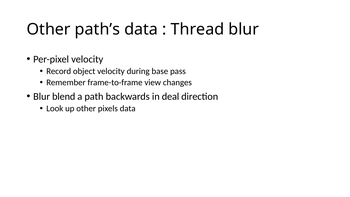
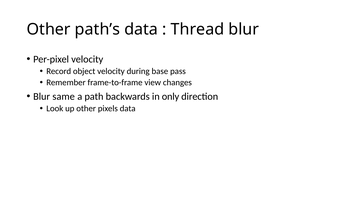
blend: blend -> same
deal: deal -> only
